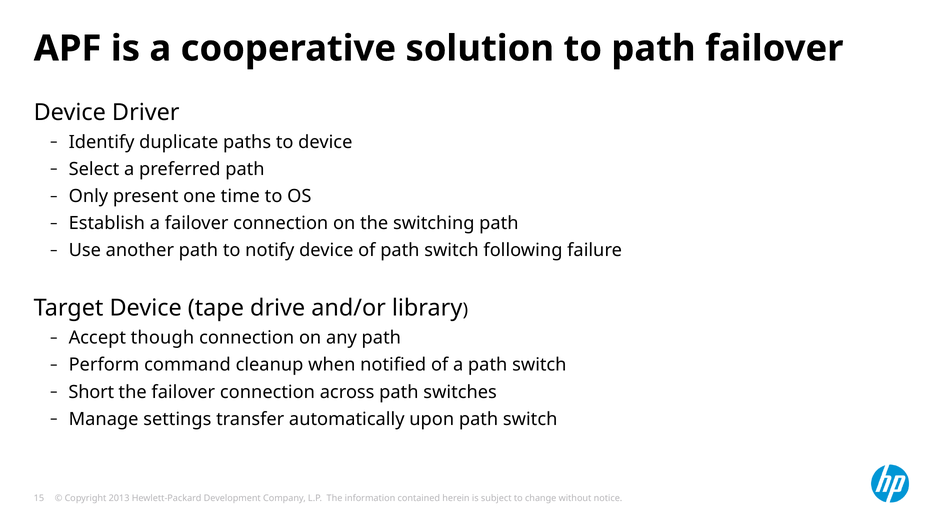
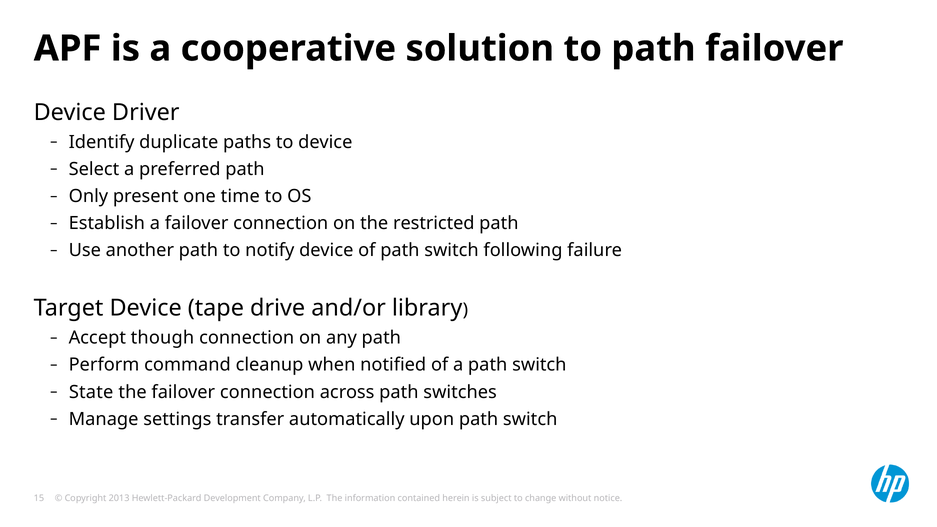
switching: switching -> restricted
Short: Short -> State
